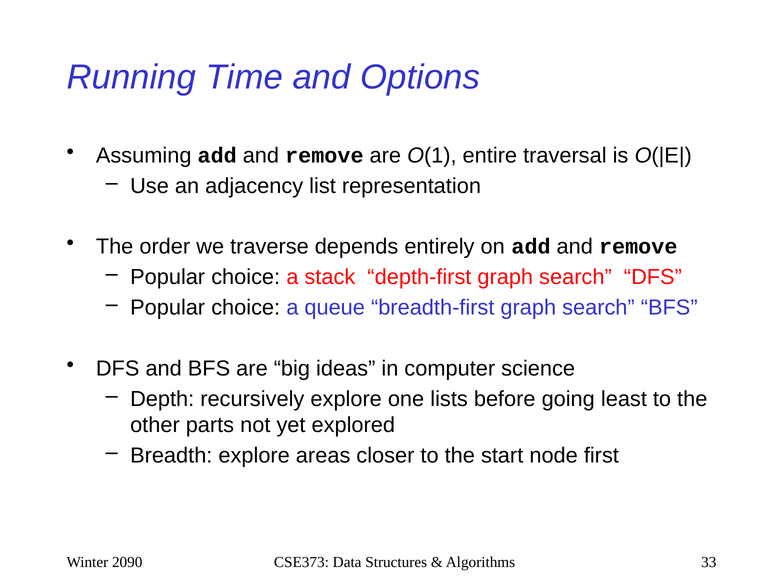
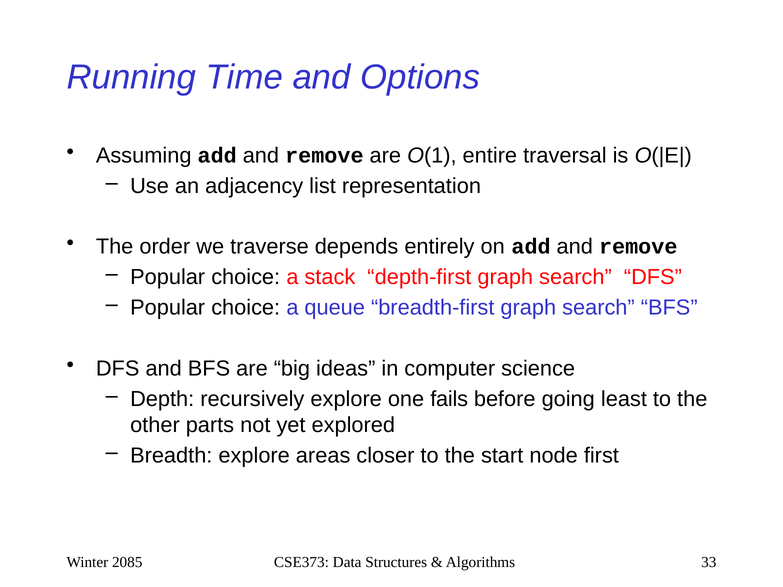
lists: lists -> fails
2090: 2090 -> 2085
